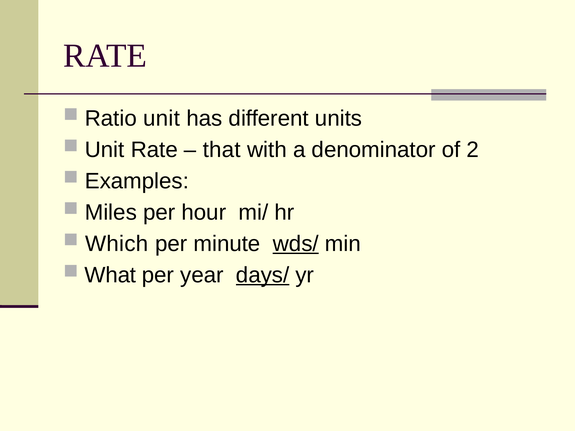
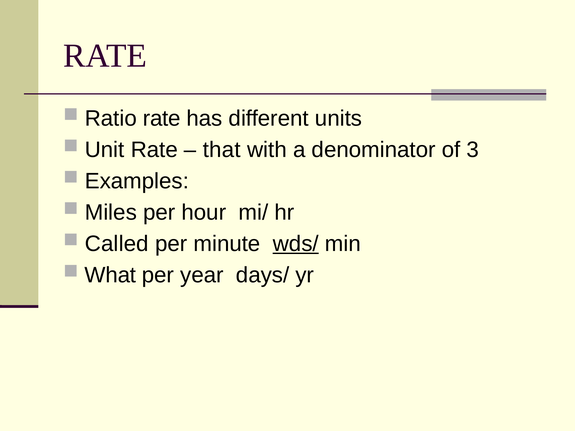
Ratio unit: unit -> rate
2: 2 -> 3
Which: Which -> Called
days/ underline: present -> none
